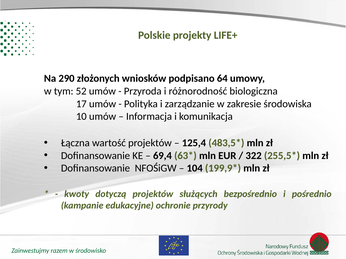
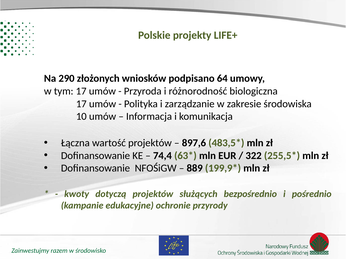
tym 52: 52 -> 17
125,4: 125,4 -> 897,6
69,4: 69,4 -> 74,4
104: 104 -> 889
